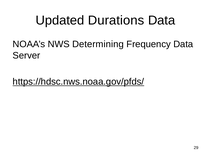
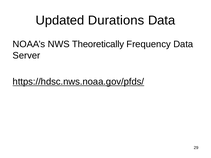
Determining: Determining -> Theoretically
